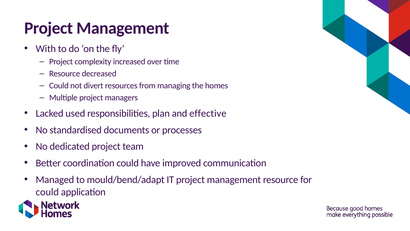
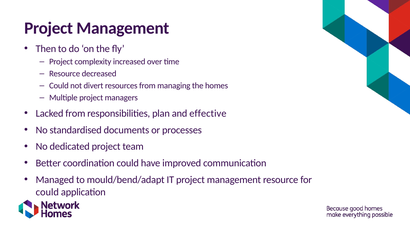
With: With -> Then
Lacked used: used -> from
